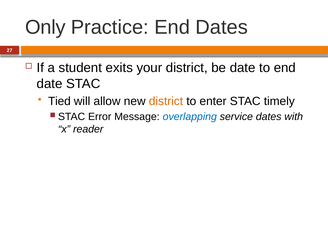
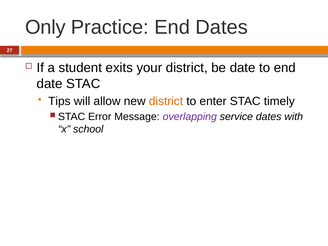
Tied: Tied -> Tips
overlapping colour: blue -> purple
reader: reader -> school
